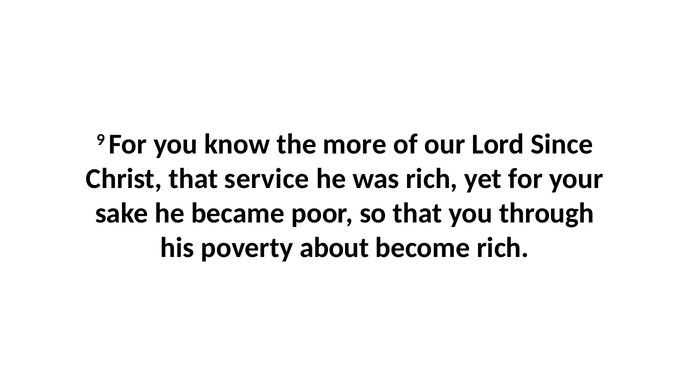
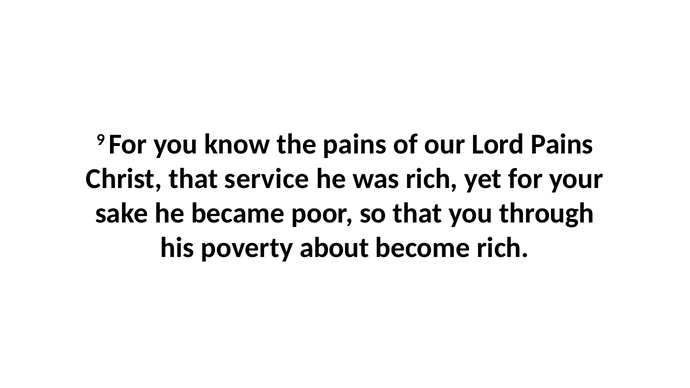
the more: more -> pains
Lord Since: Since -> Pains
